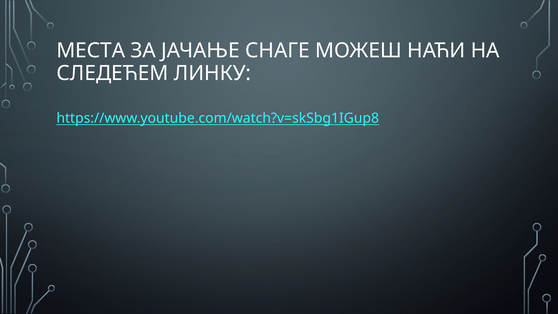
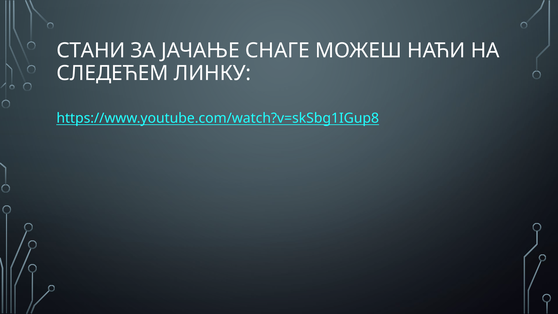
МЕСТА: МЕСТА -> СТАНИ
